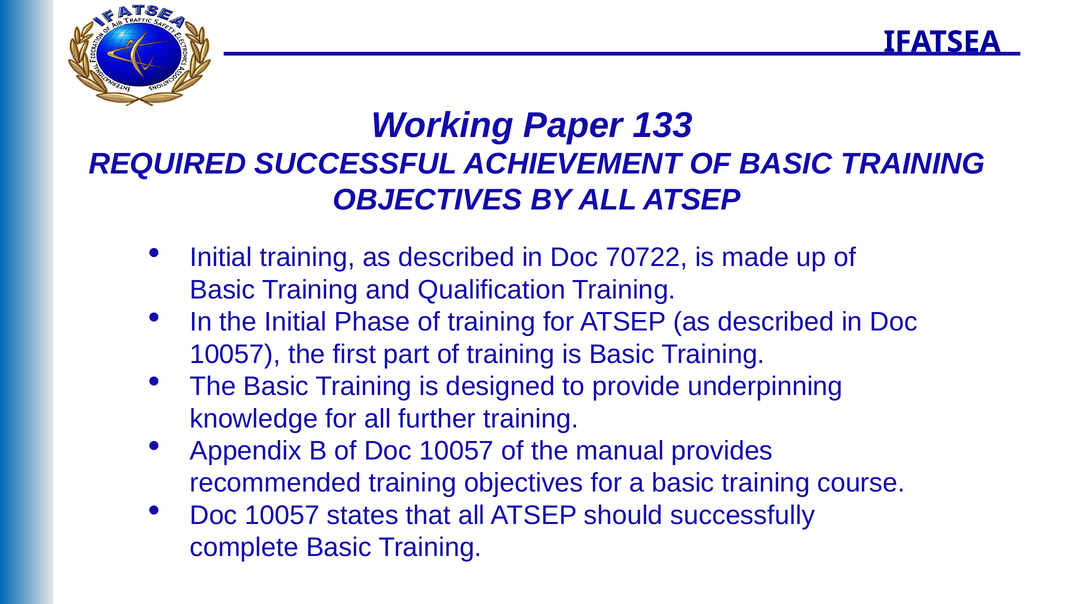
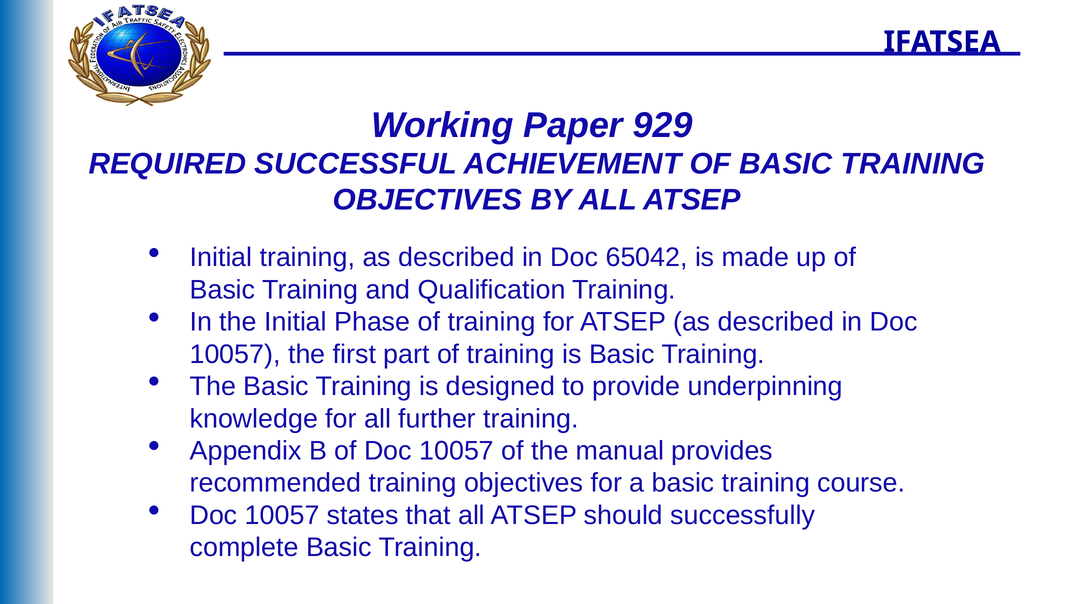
133: 133 -> 929
70722: 70722 -> 65042
